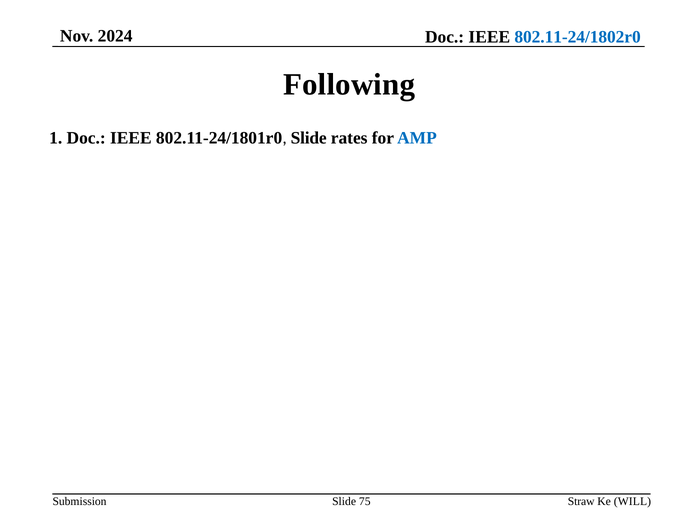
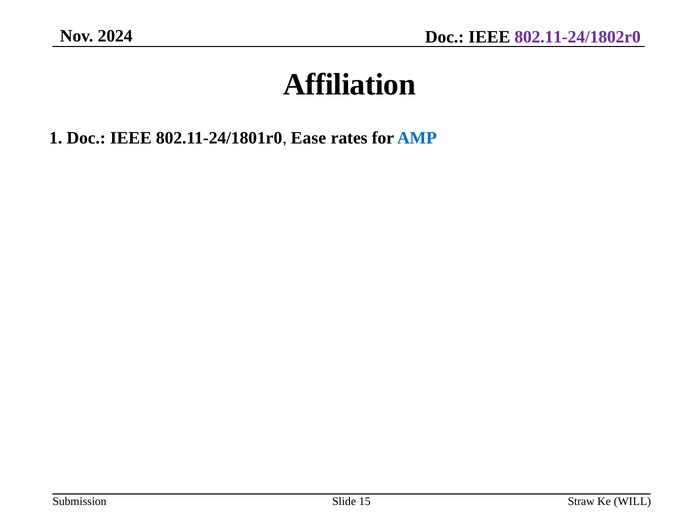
802.11-24/1802r0 colour: blue -> purple
Following: Following -> Affiliation
802.11-24/1801r0 Slide: Slide -> Ease
75: 75 -> 15
